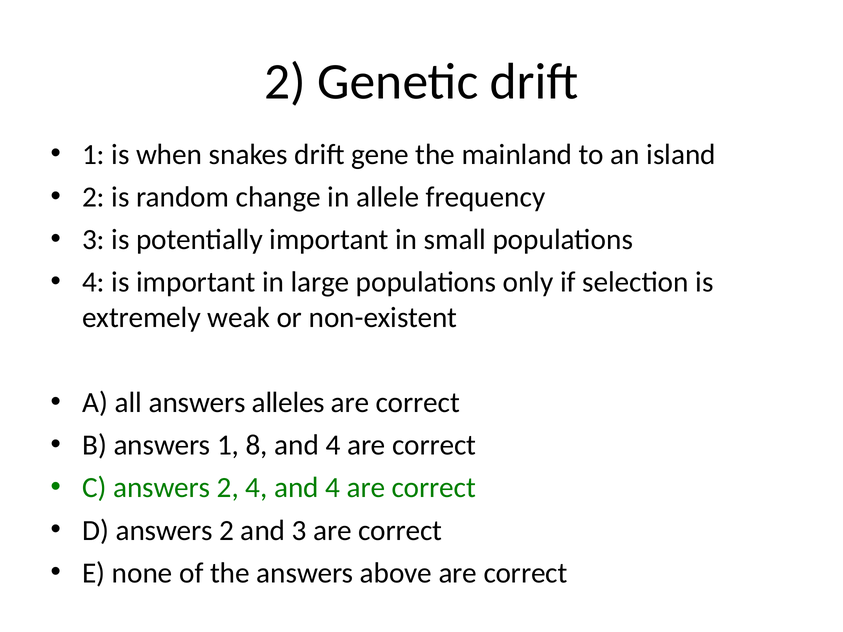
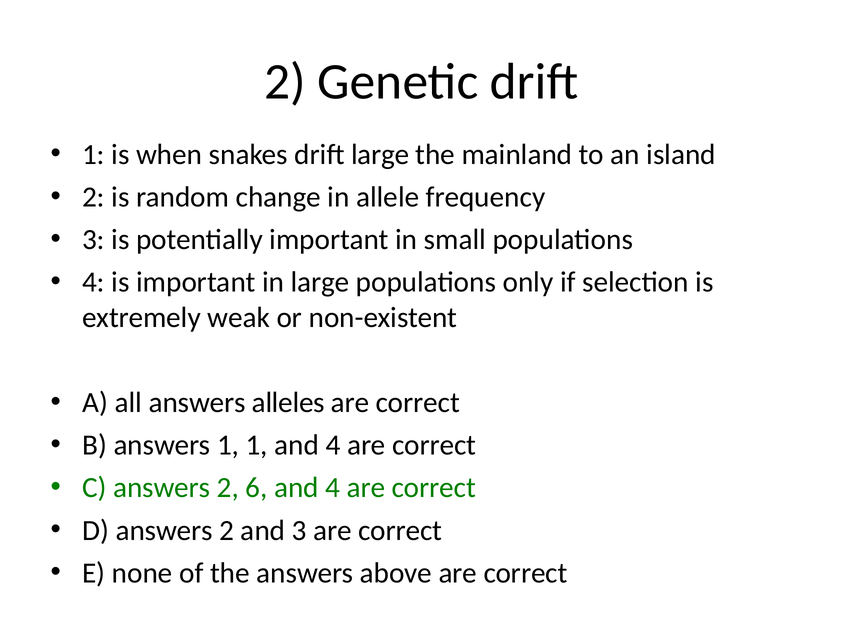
drift gene: gene -> large
1 8: 8 -> 1
2 4: 4 -> 6
